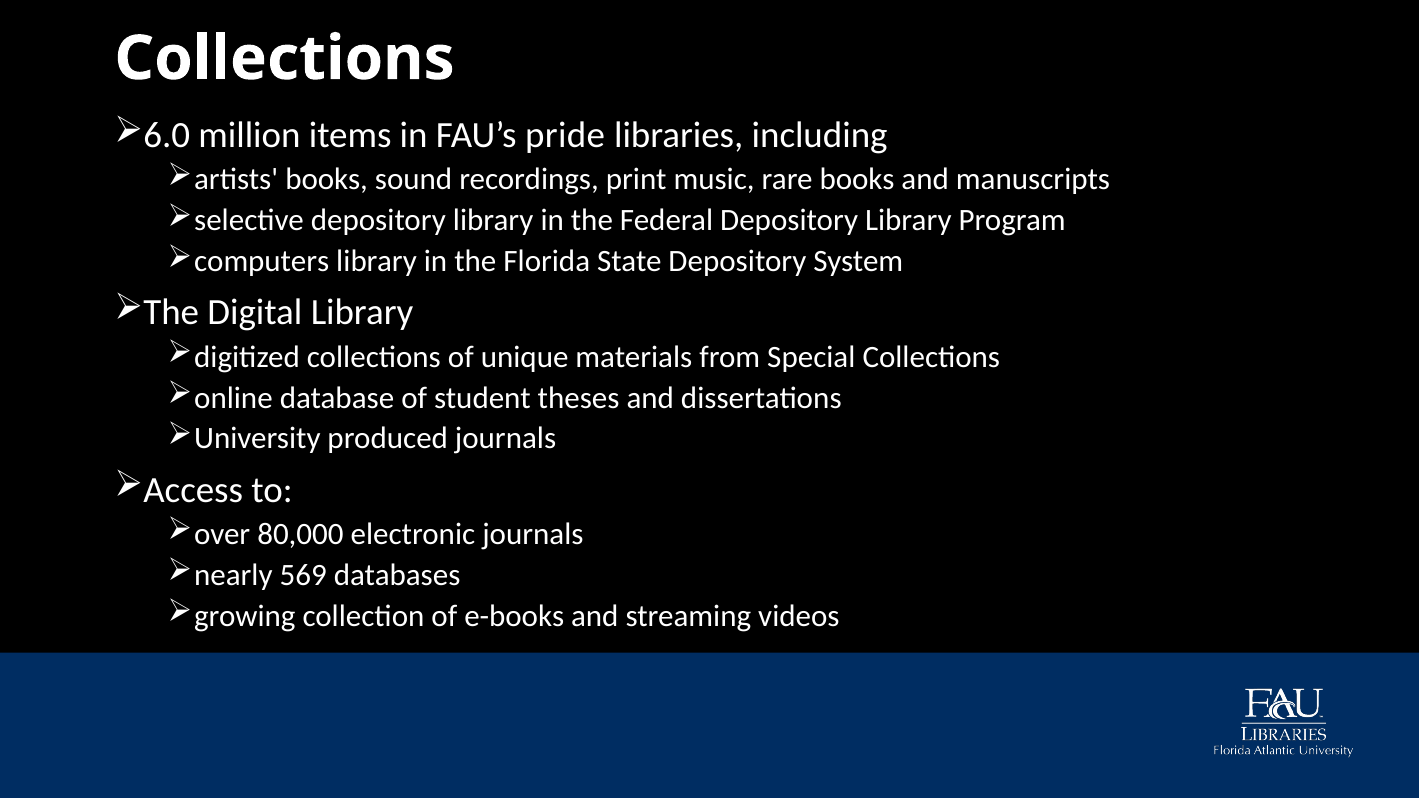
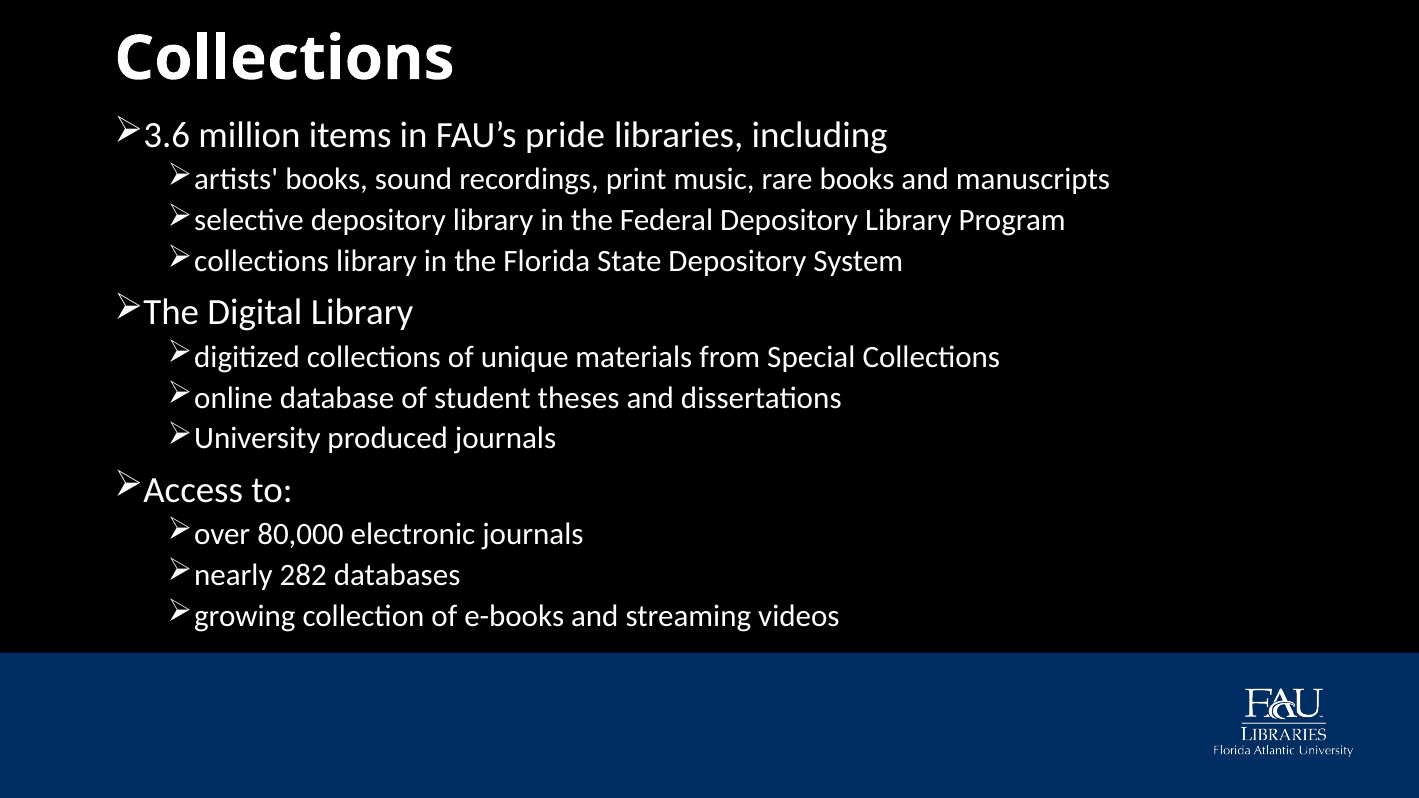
6.0: 6.0 -> 3.6
computers at (262, 261): computers -> collections
569: 569 -> 282
